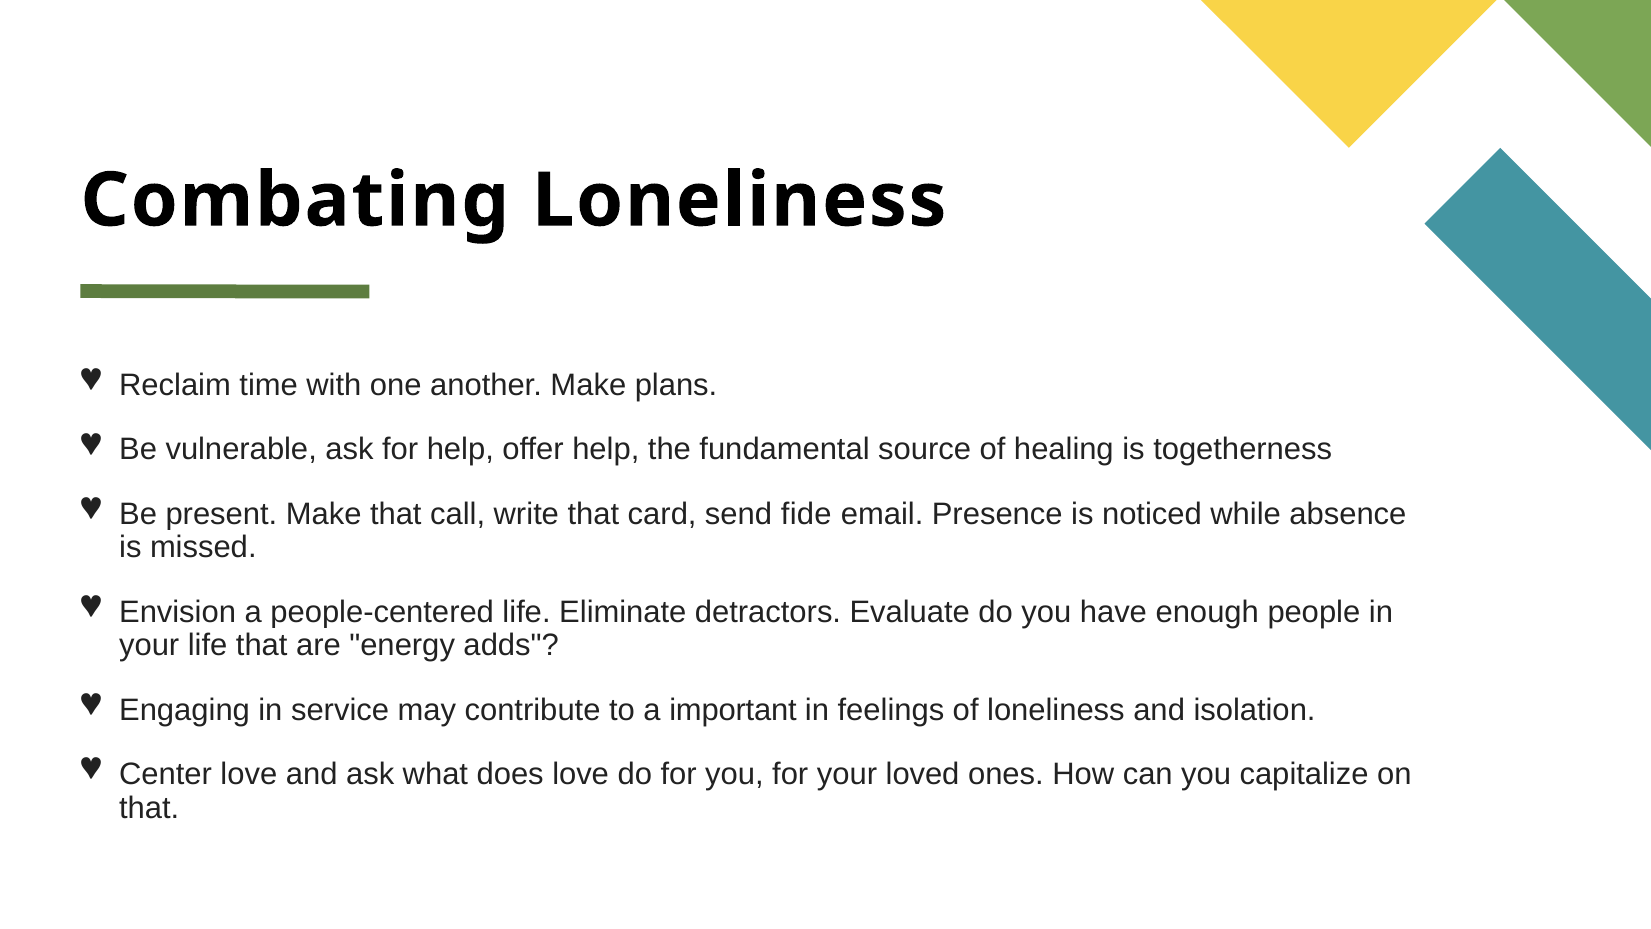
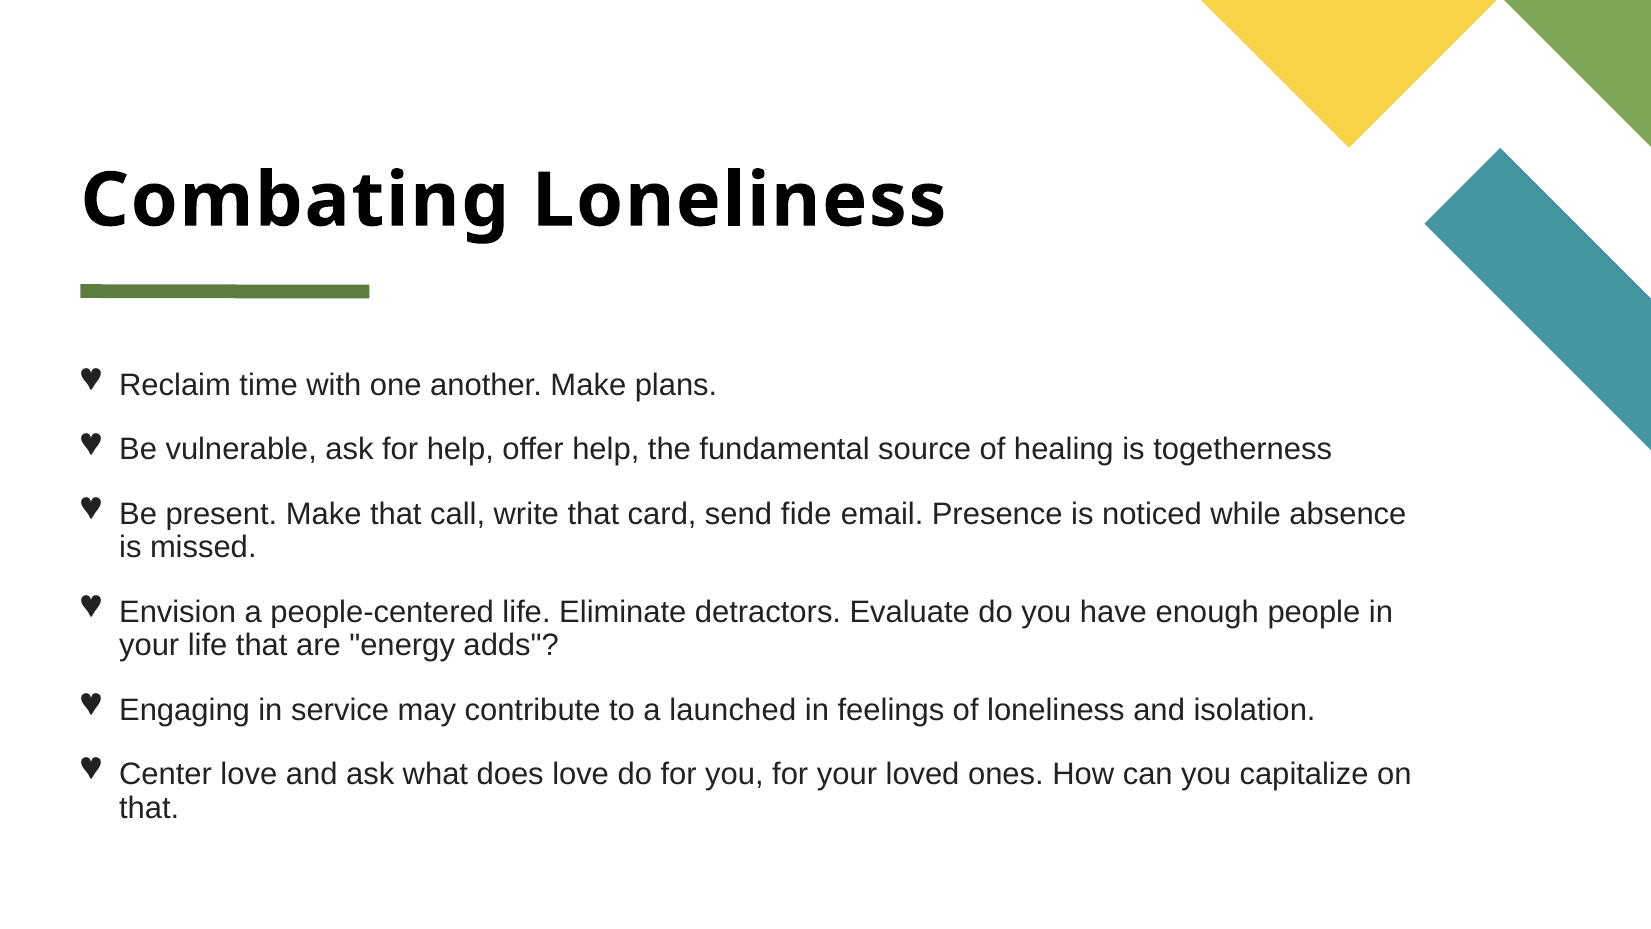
important: important -> launched
